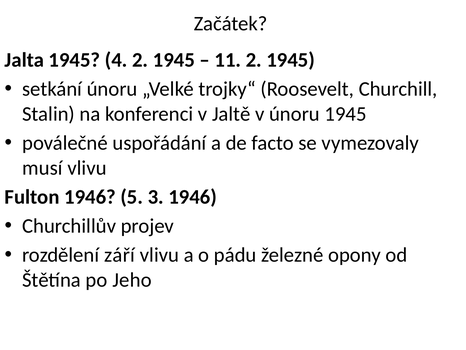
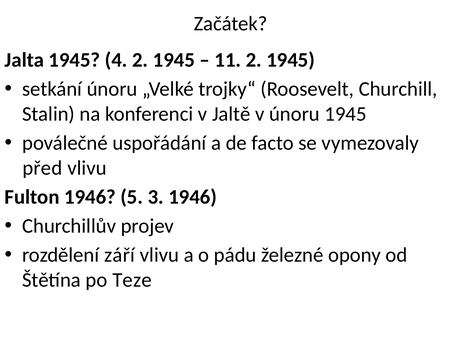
musí: musí -> před
Jeho: Jeho -> Teze
